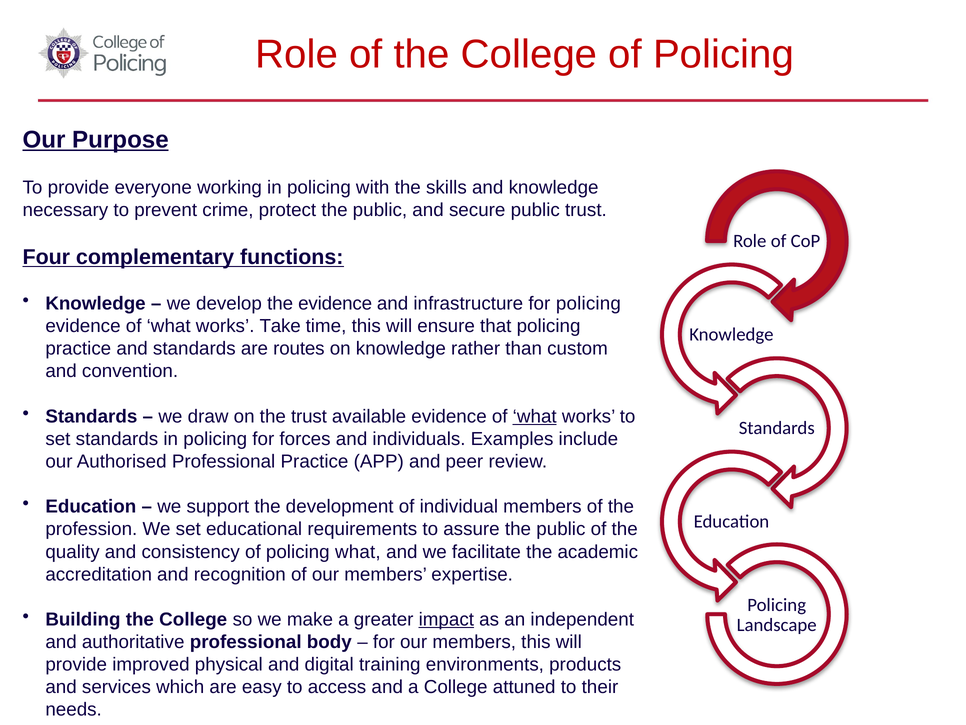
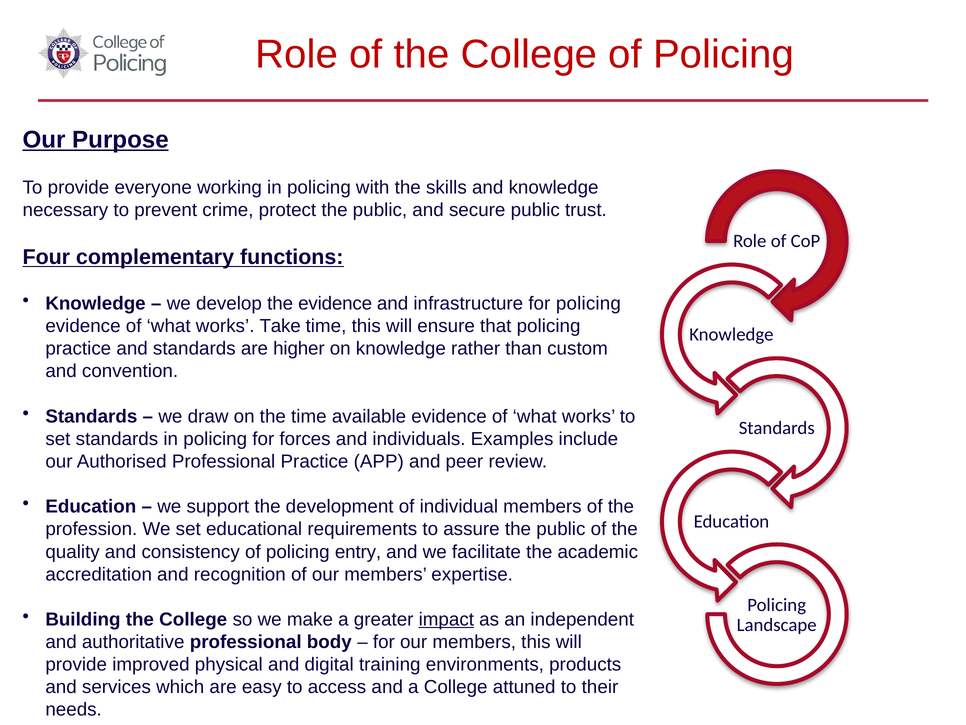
routes: routes -> higher
the trust: trust -> time
what at (535, 416) underline: present -> none
policing what: what -> entry
